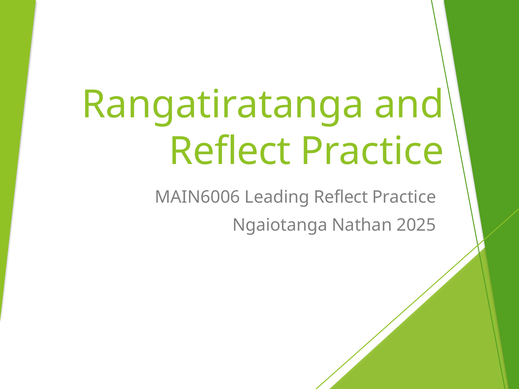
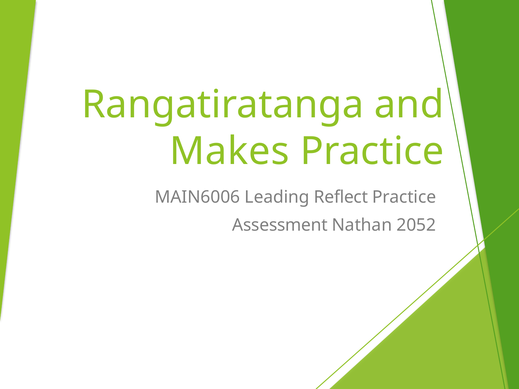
Reflect at (230, 151): Reflect -> Makes
Ngaiotanga: Ngaiotanga -> Assessment
2025: 2025 -> 2052
